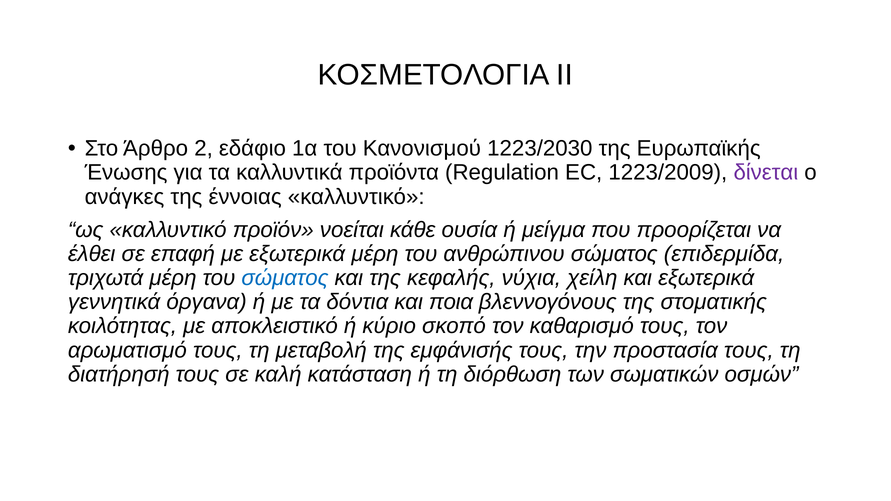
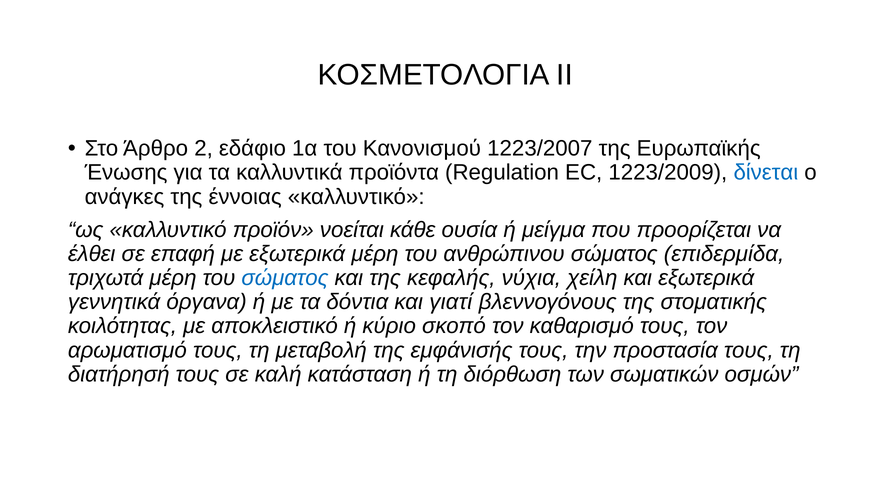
1223/2030: 1223/2030 -> 1223/2007
δίνεται colour: purple -> blue
ποια: ποια -> γιατί
